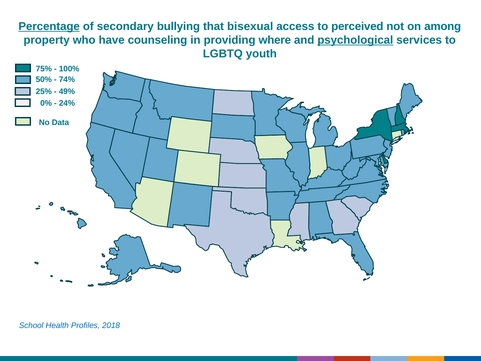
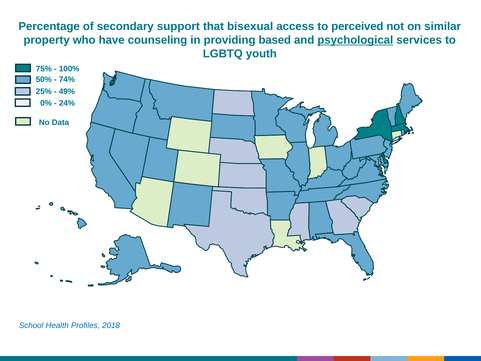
Percentage underline: present -> none
bullying: bullying -> support
among: among -> similar
where: where -> based
